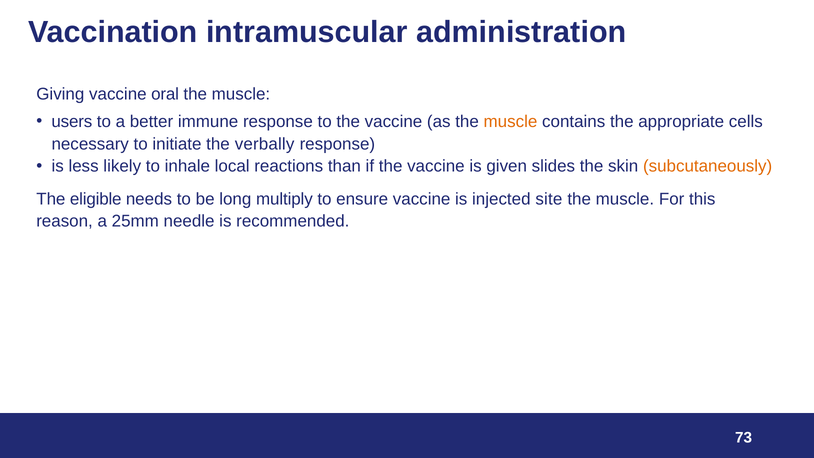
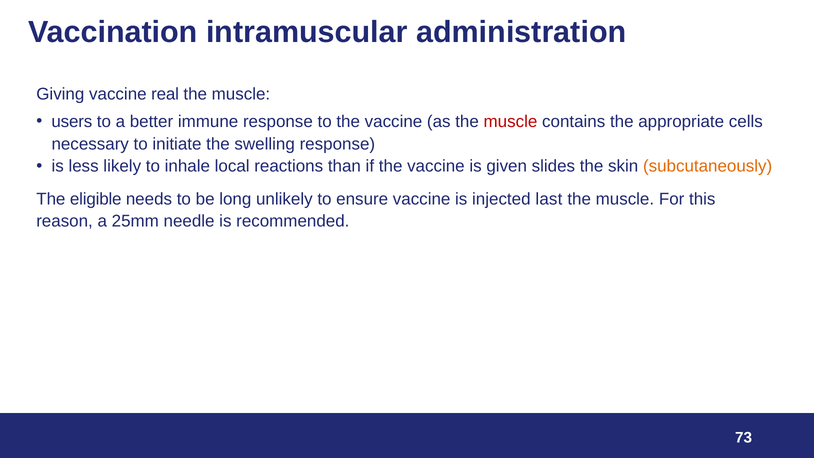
oral: oral -> real
muscle at (510, 122) colour: orange -> red
verbally: verbally -> swelling
multiply: multiply -> unlikely
site: site -> last
